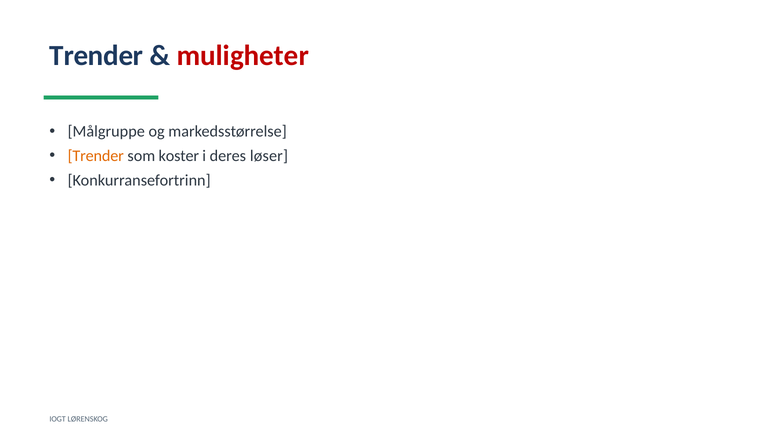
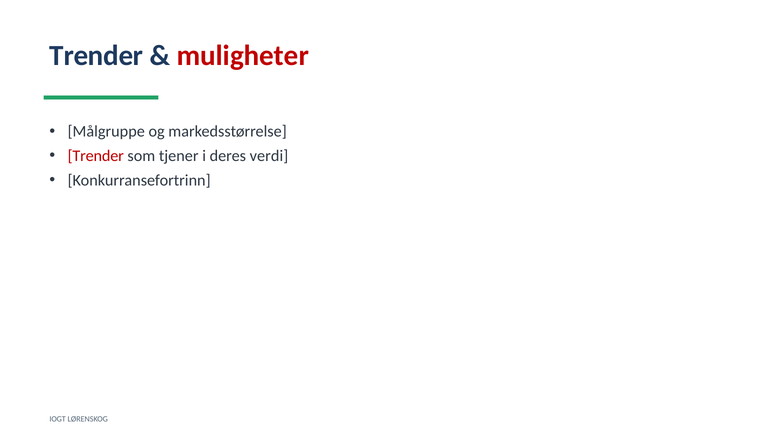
Trender at (96, 156) colour: orange -> red
koster: koster -> tjener
løser: løser -> verdi
